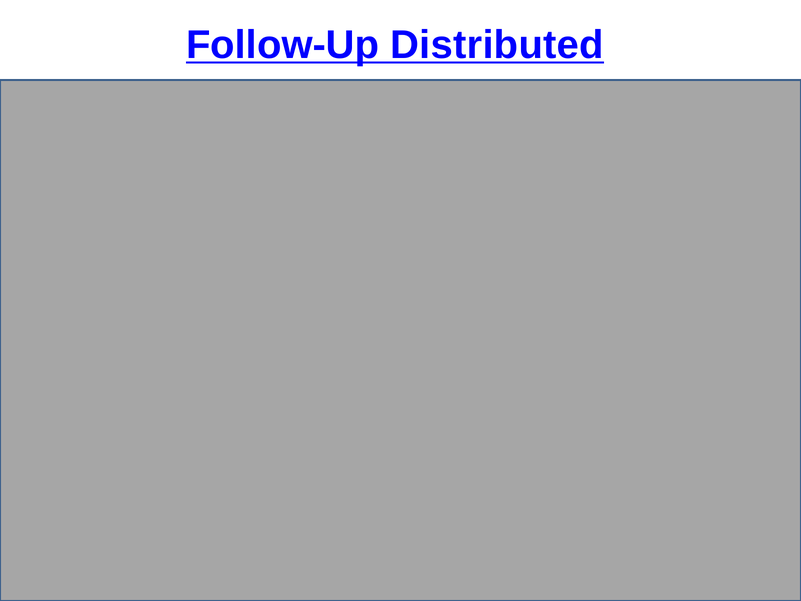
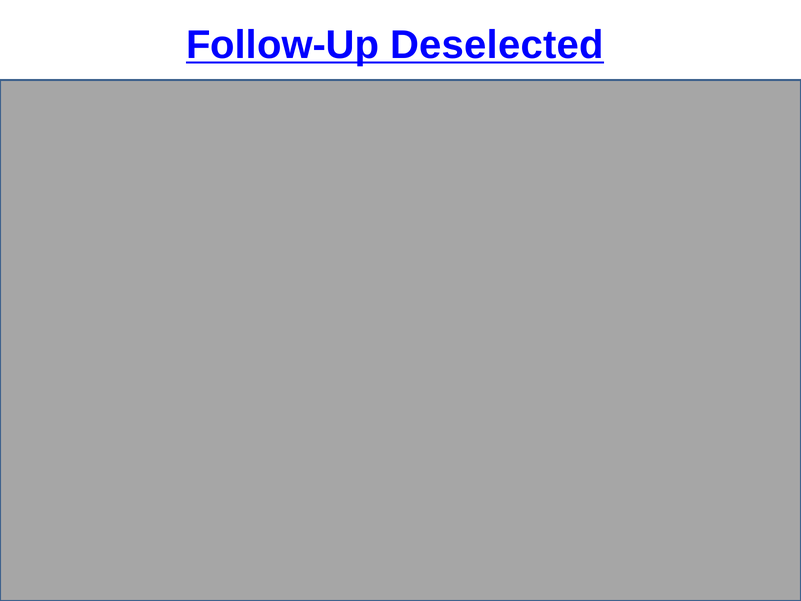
Follow-Up Distributed: Distributed -> Deselected
